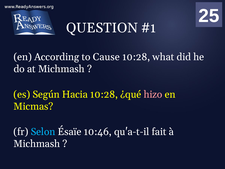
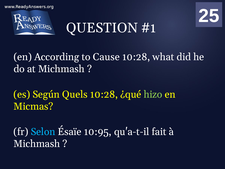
Hacia: Hacia -> Quels
hizo colour: pink -> light green
10:46: 10:46 -> 10:95
